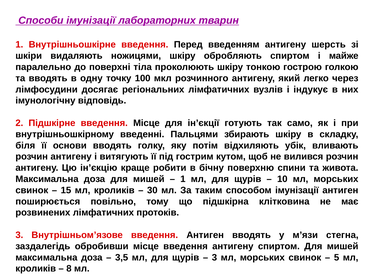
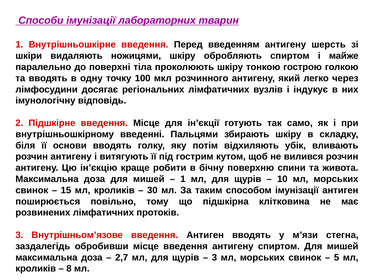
3,5: 3,5 -> 2,7
